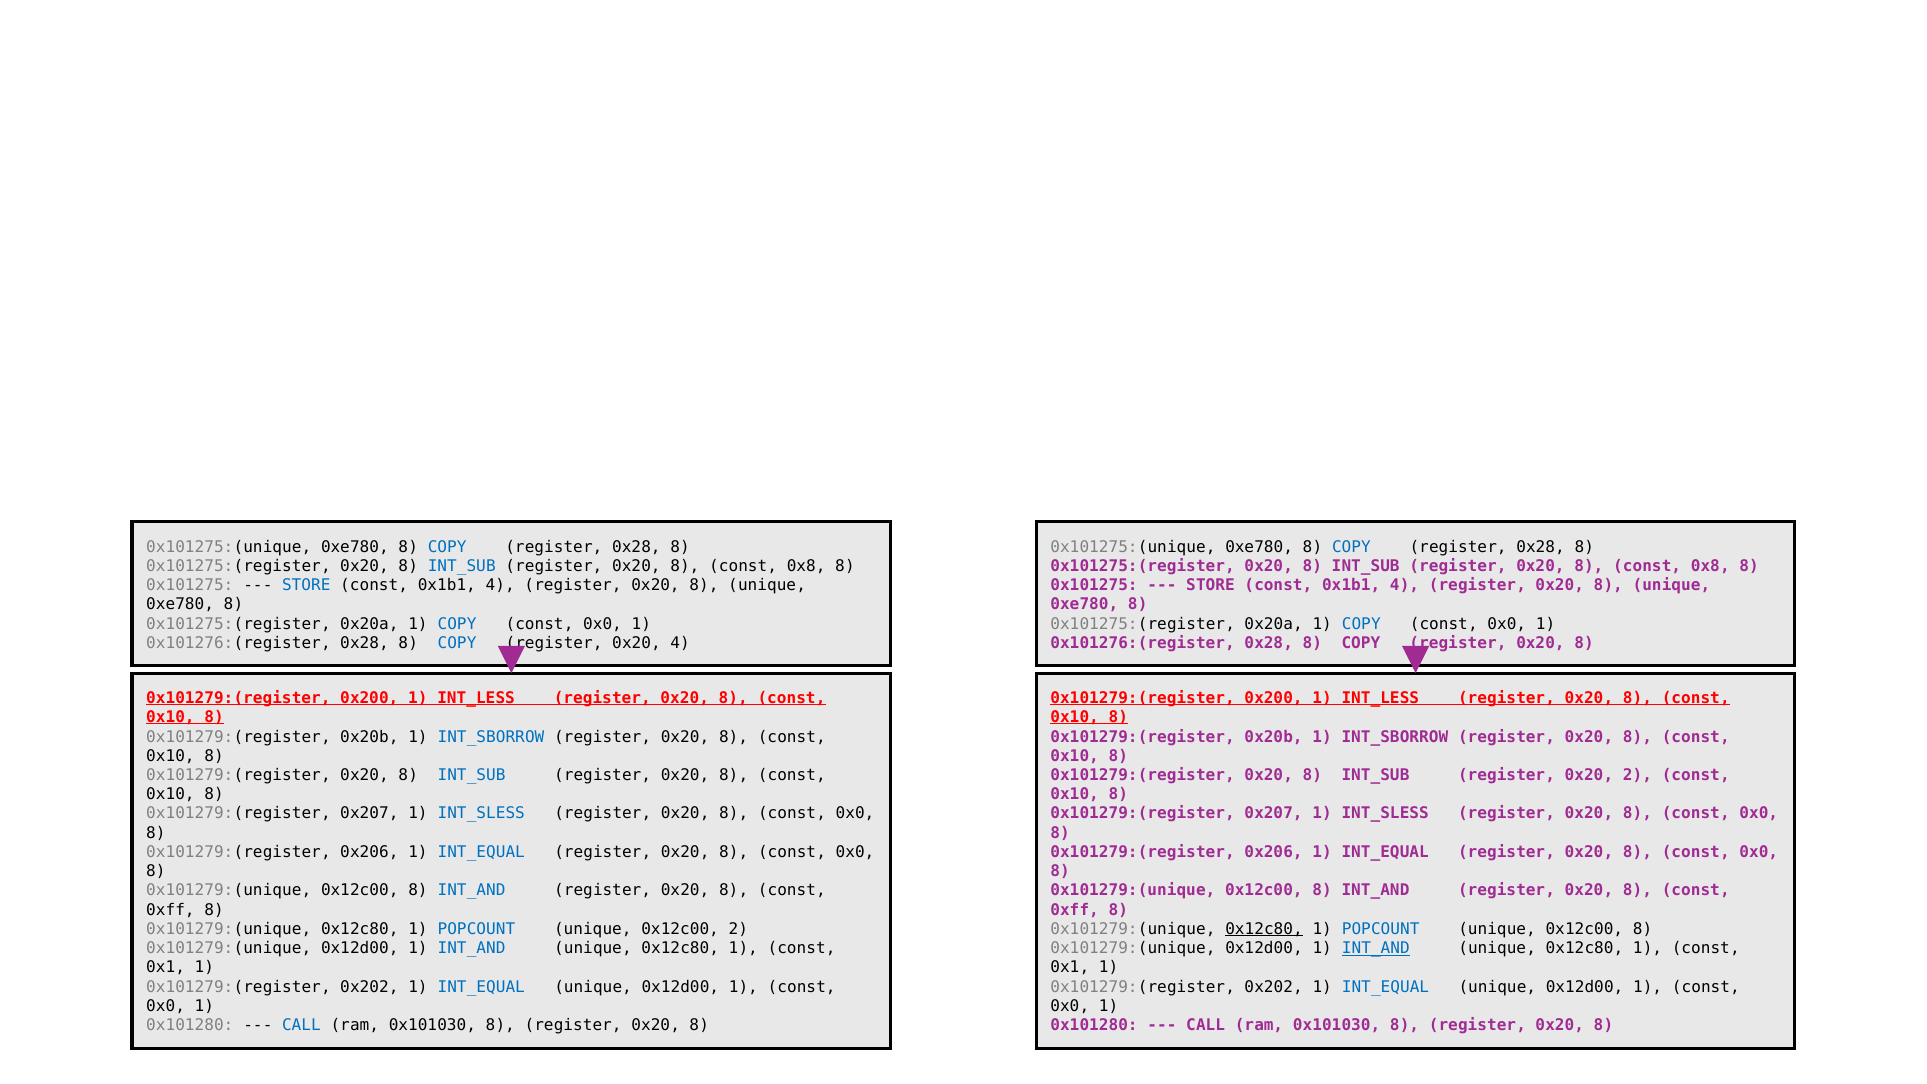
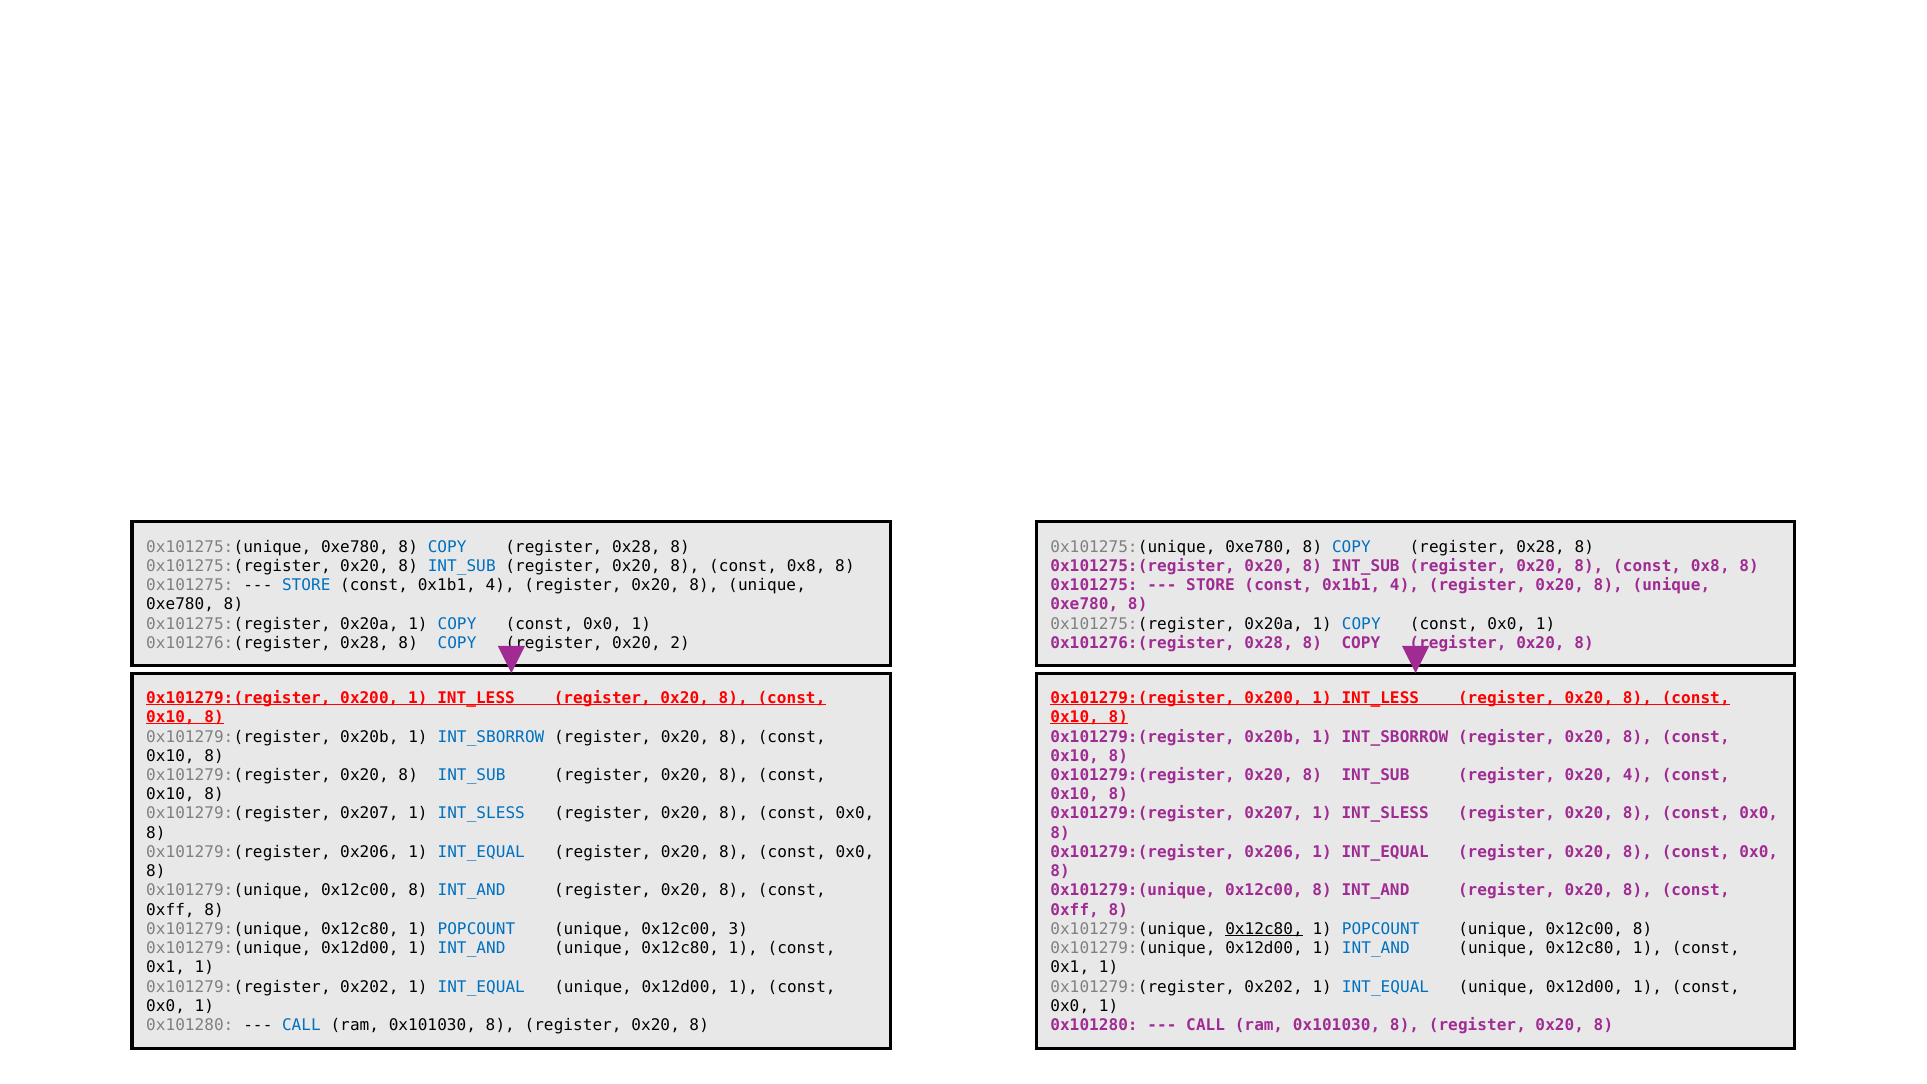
0x20 4: 4 -> 2
0x20 2: 2 -> 4
0x12c00 2: 2 -> 3
INT_AND at (1376, 948) underline: present -> none
